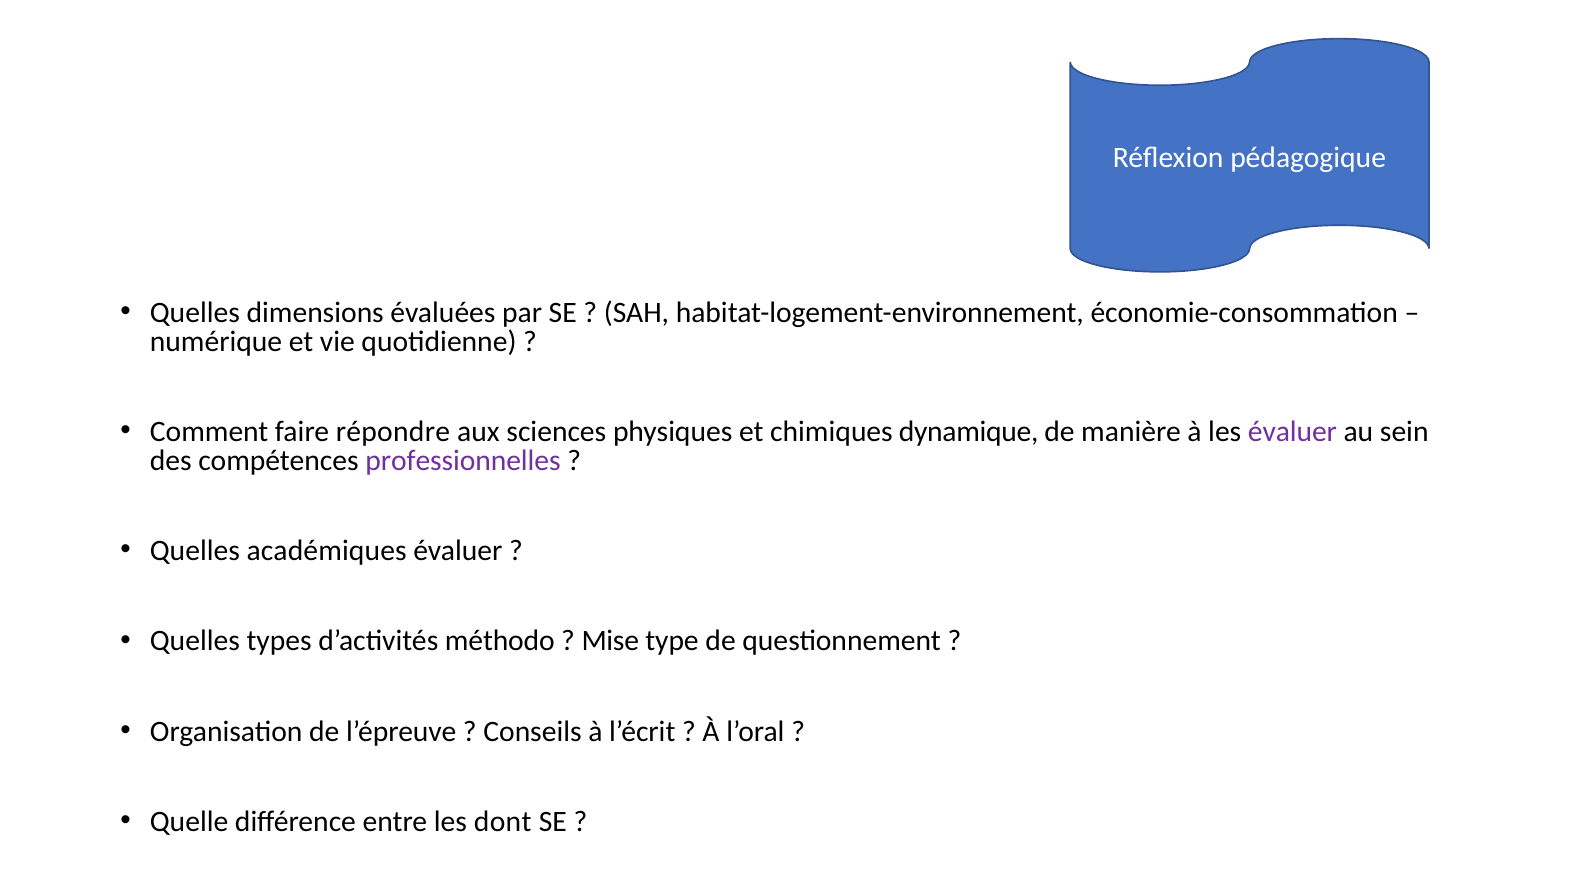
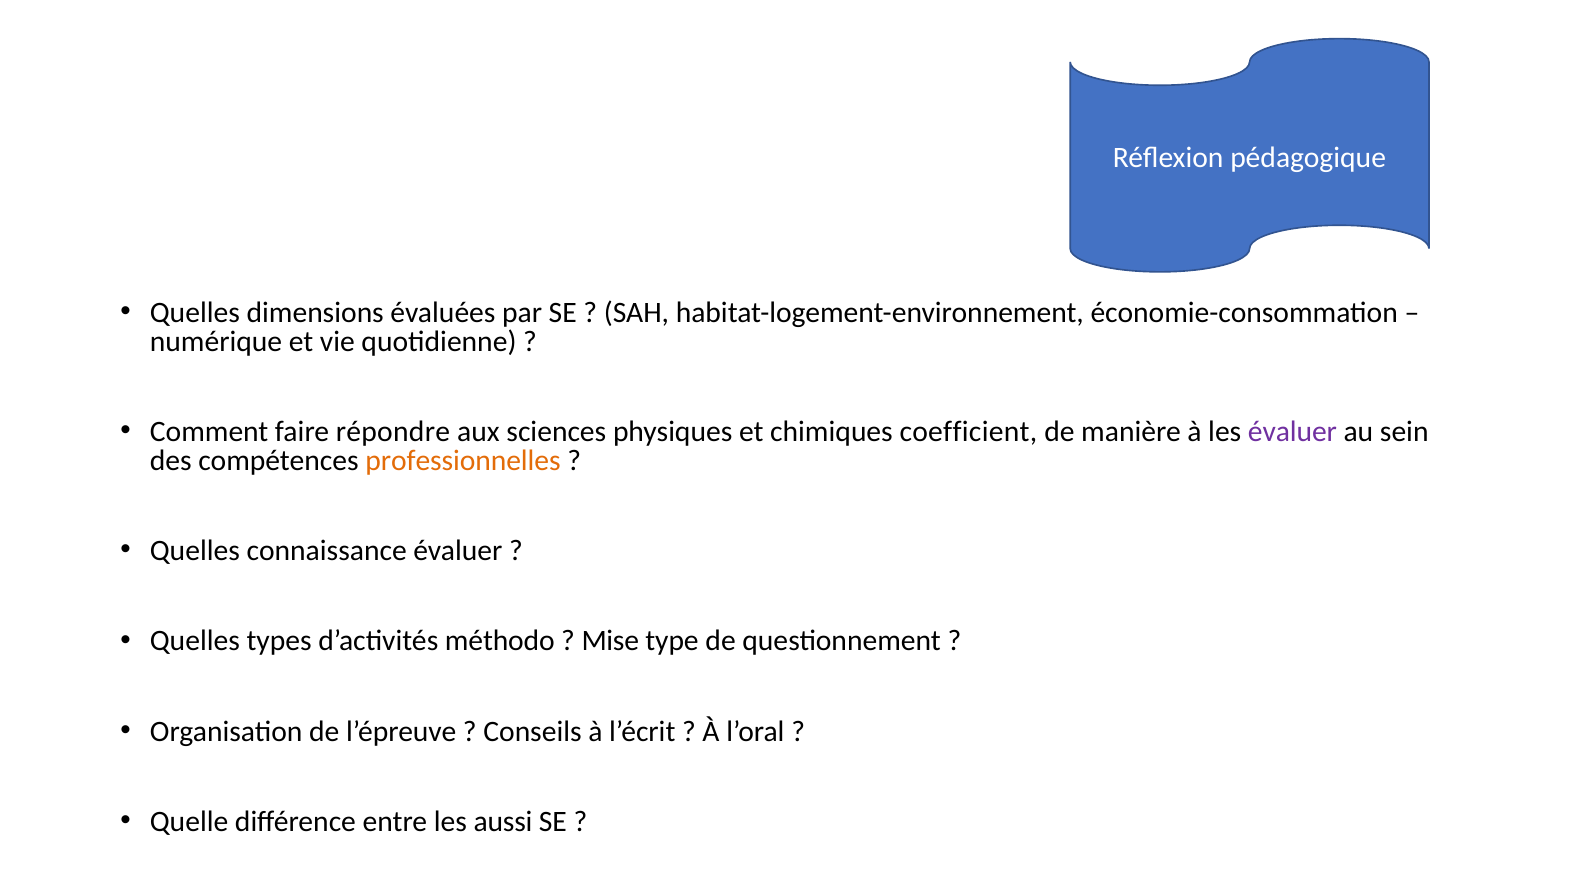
dynamique: dynamique -> coefficient
professionnelles colour: purple -> orange
académiques: académiques -> connaissance
dont: dont -> aussi
